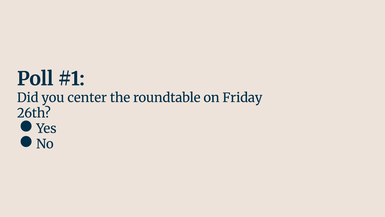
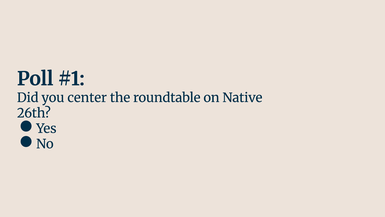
Friday: Friday -> Native
